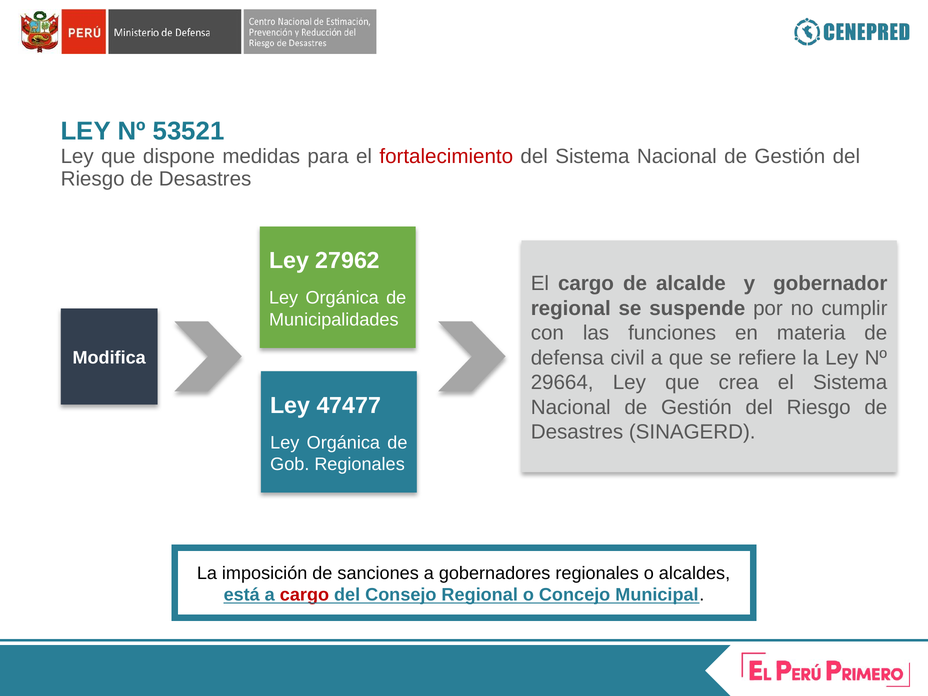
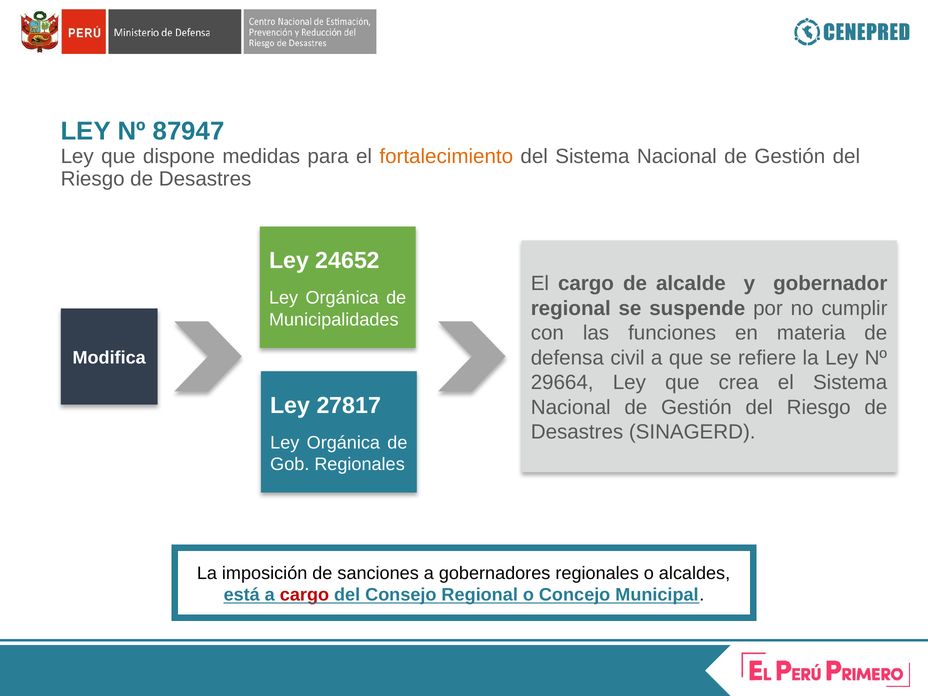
53521: 53521 -> 87947
fortalecimiento colour: red -> orange
27962: 27962 -> 24652
47477: 47477 -> 27817
